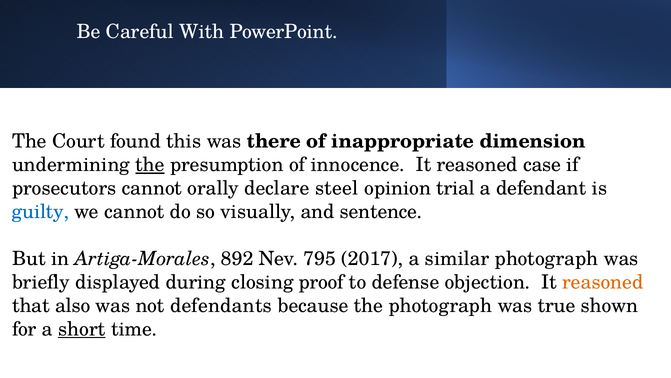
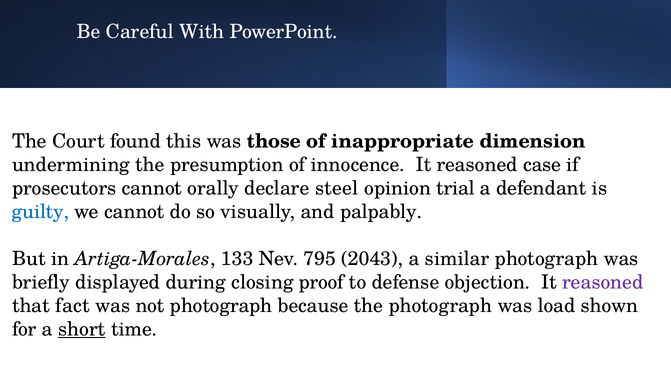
there: there -> those
the at (150, 165) underline: present -> none
sentence: sentence -> palpably
892: 892 -> 133
2017: 2017 -> 2043
reasoned at (603, 282) colour: orange -> purple
also: also -> fact
not defendants: defendants -> photograph
true: true -> load
